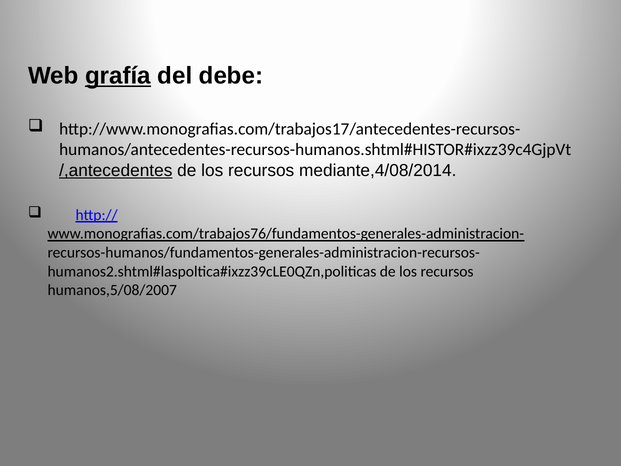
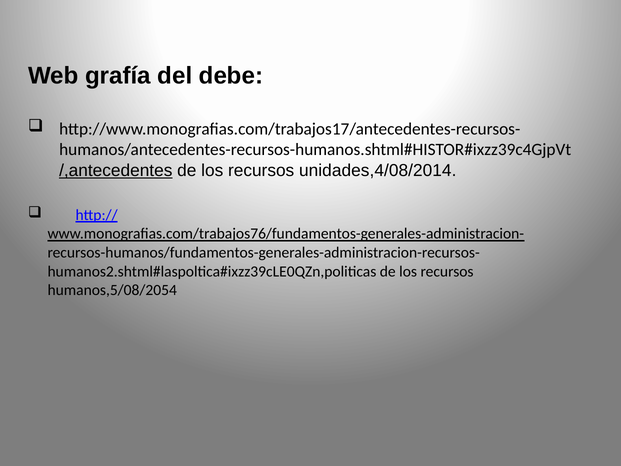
grafía underline: present -> none
mediante,4/08/2014: mediante,4/08/2014 -> unidades,4/08/2014
humanos,5/08/2007: humanos,5/08/2007 -> humanos,5/08/2054
